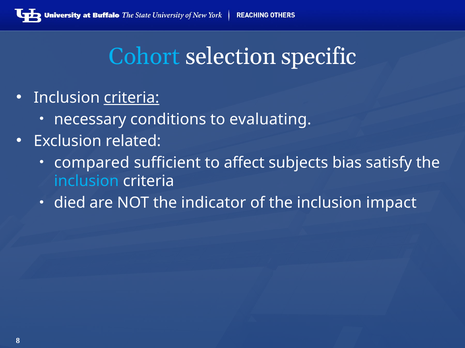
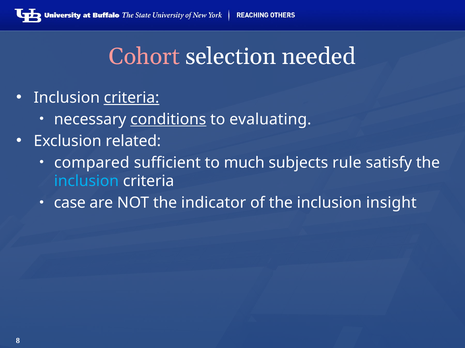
Cohort colour: light blue -> pink
specific: specific -> needed
conditions underline: none -> present
affect: affect -> much
bias: bias -> rule
died: died -> case
impact: impact -> insight
